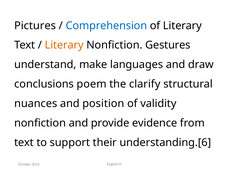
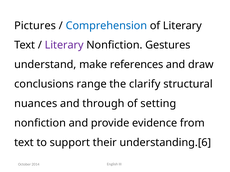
Literary at (64, 45) colour: orange -> purple
languages: languages -> references
poem: poem -> range
position: position -> through
validity: validity -> setting
